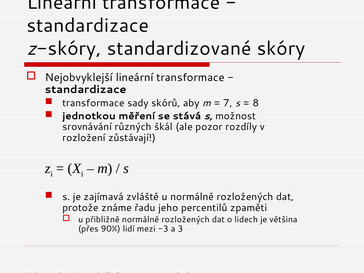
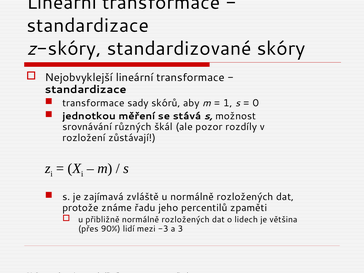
7: 7 -> 1
8: 8 -> 0
